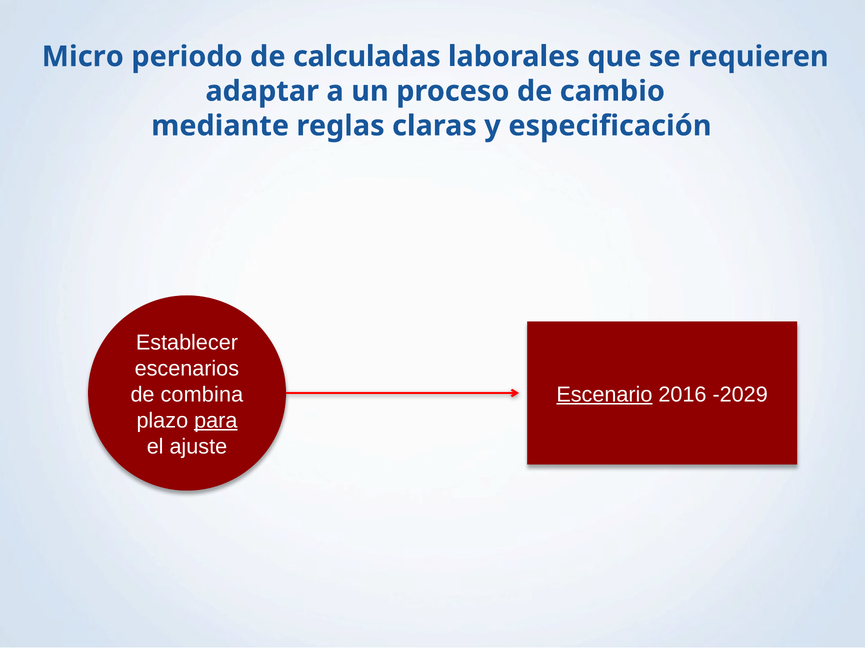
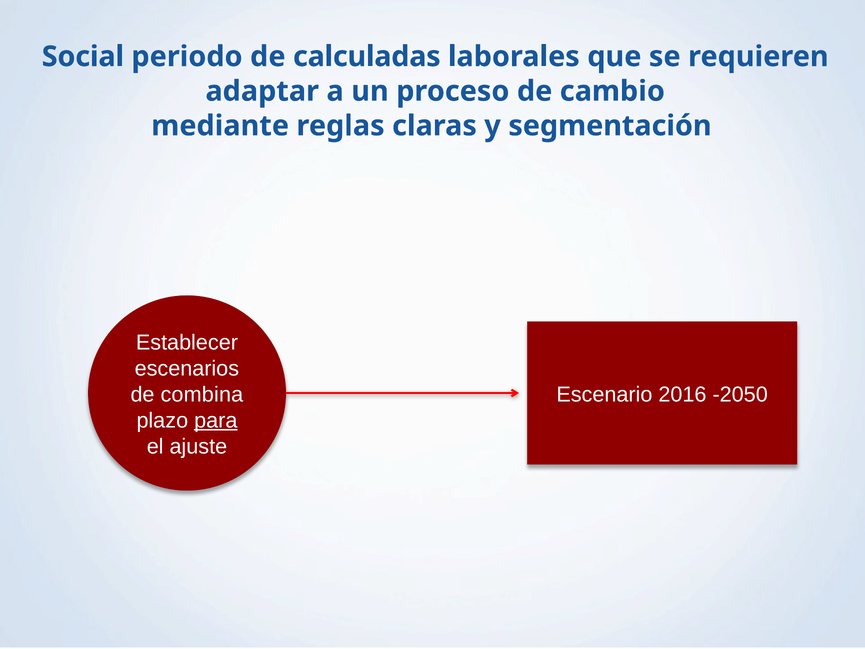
Micro: Micro -> Social
especificación: especificación -> segmentación
Escenario underline: present -> none
-2029: -2029 -> -2050
